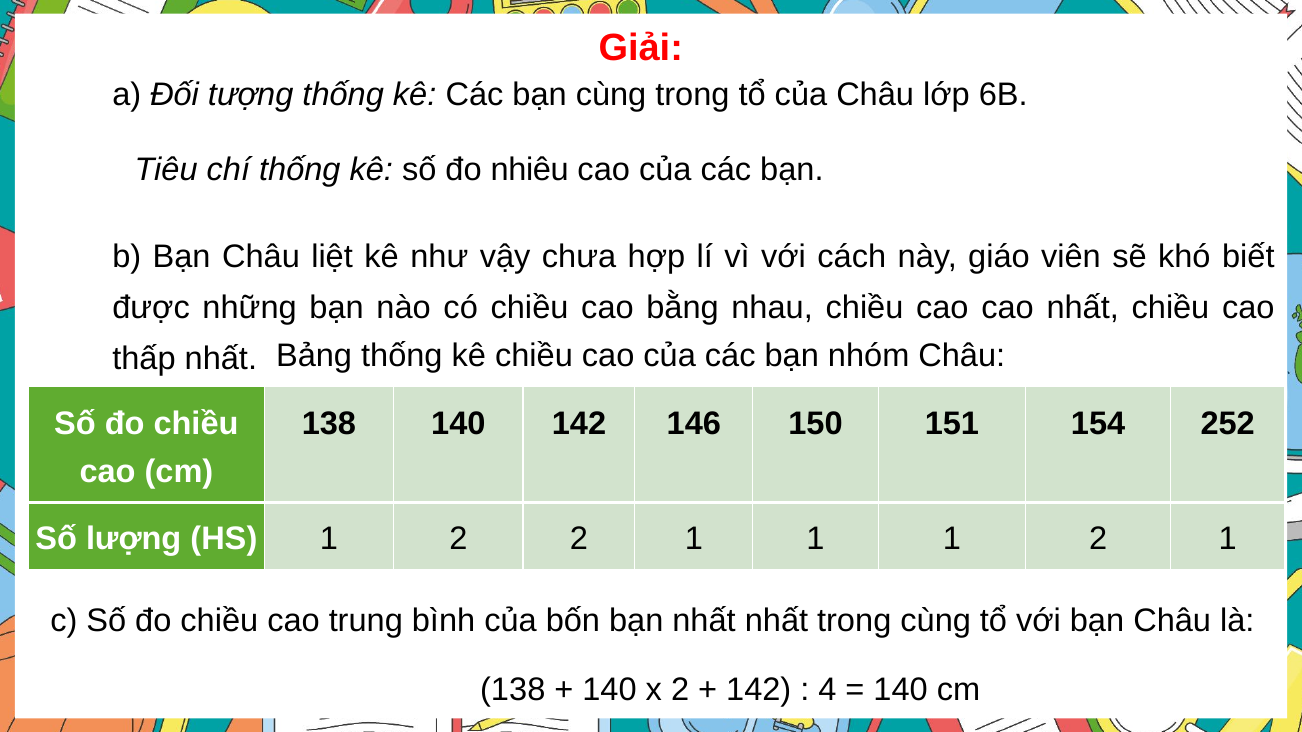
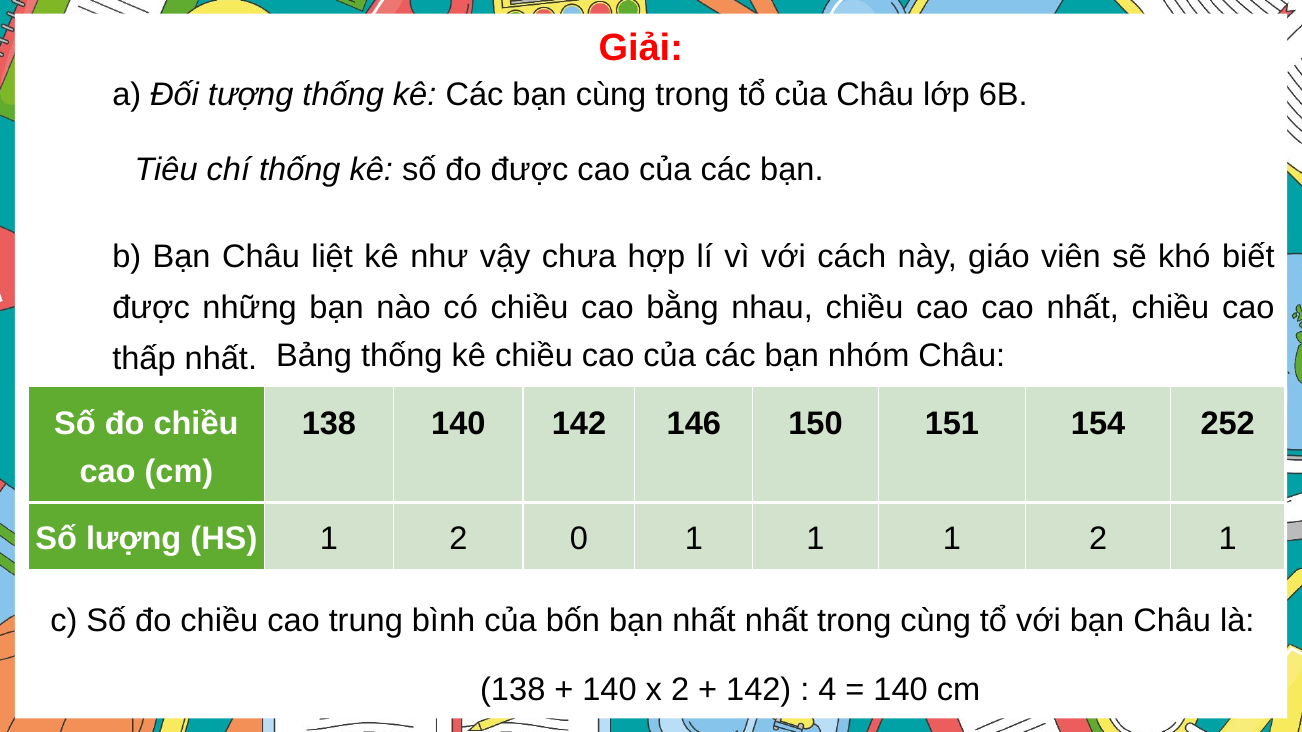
đo nhiêu: nhiêu -> được
2 2: 2 -> 0
